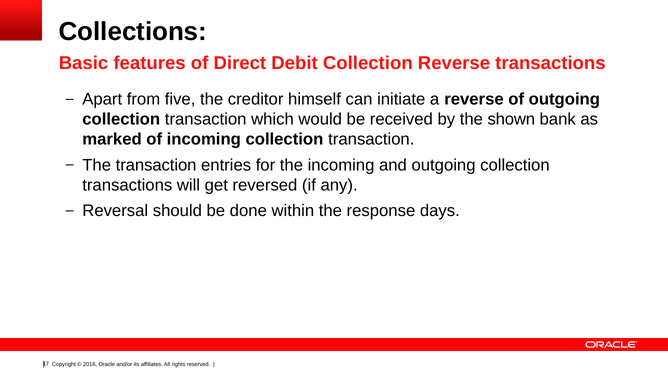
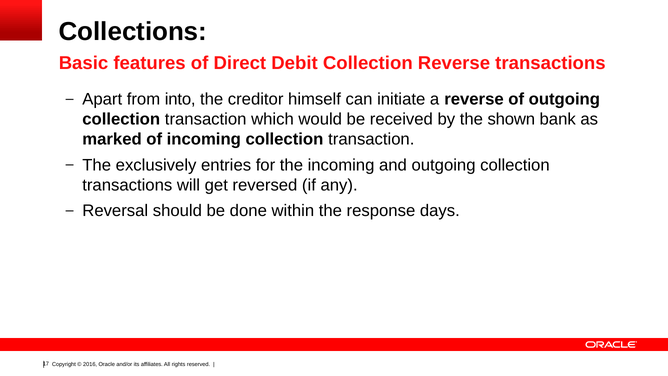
five: five -> into
The transaction: transaction -> exclusively
